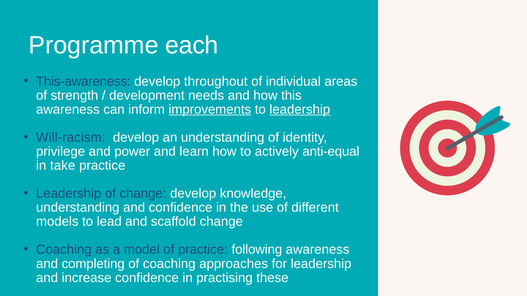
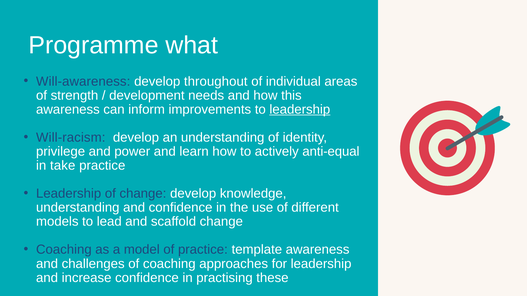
each: each -> what
This-awareness: This-awareness -> Will-awareness
improvements underline: present -> none
following: following -> template
completing: completing -> challenges
